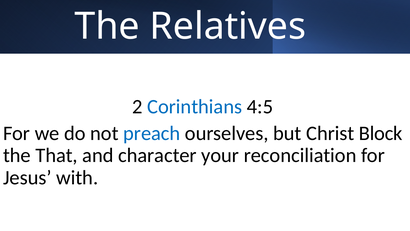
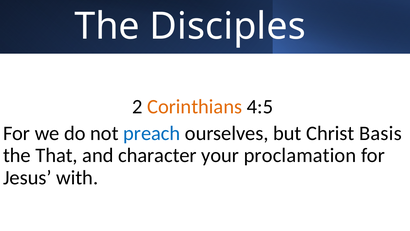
Relatives: Relatives -> Disciples
Corinthians colour: blue -> orange
Block: Block -> Basis
reconciliation: reconciliation -> proclamation
